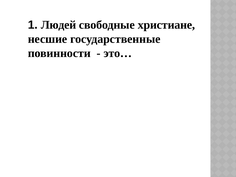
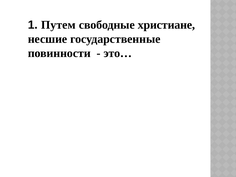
Людей: Людей -> Путем
